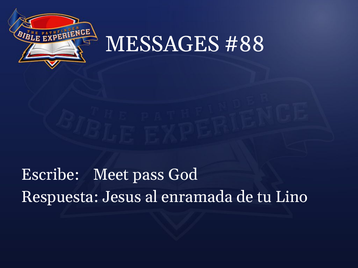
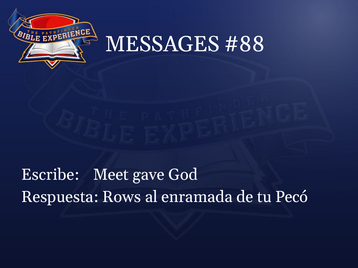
pass: pass -> gave
Jesus: Jesus -> Rows
Lino: Lino -> Pecó
